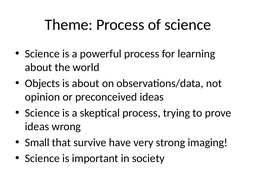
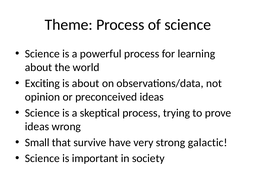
Objects: Objects -> Exciting
imaging: imaging -> galactic
